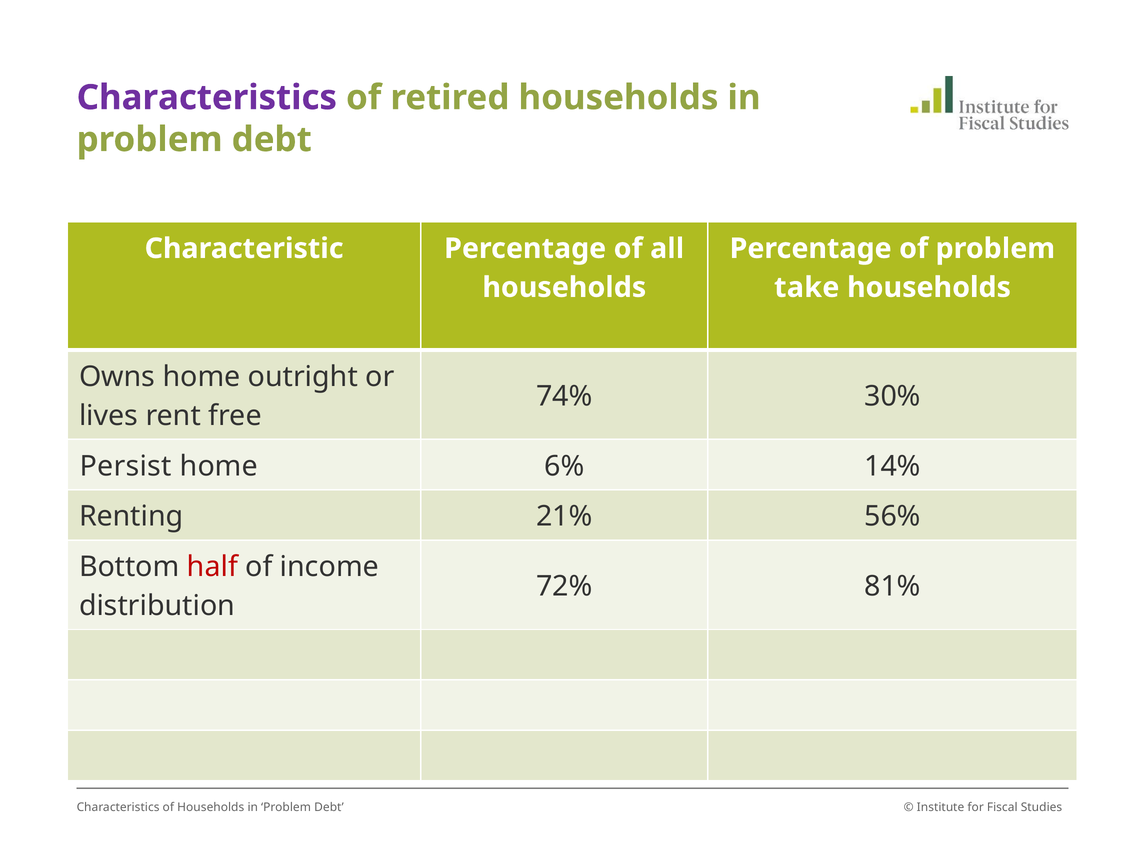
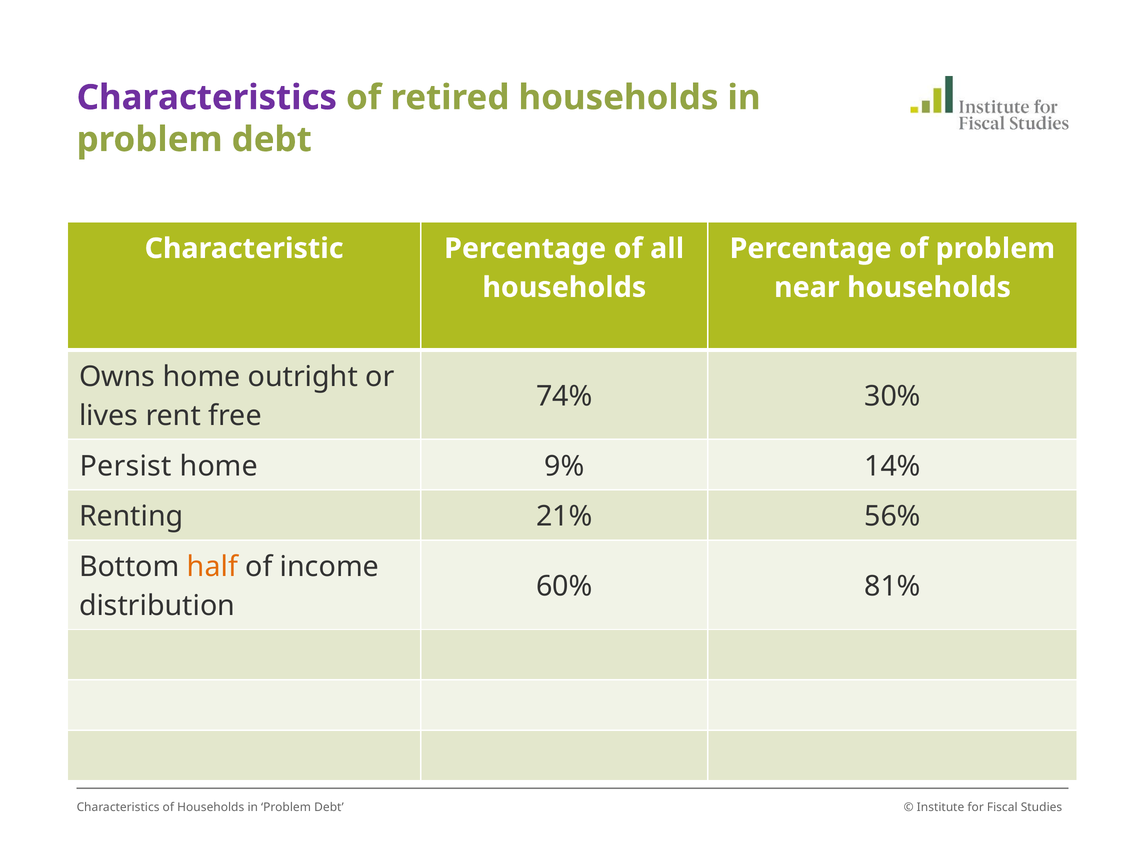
take: take -> near
6%: 6% -> 9%
half colour: red -> orange
72%: 72% -> 60%
